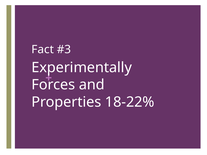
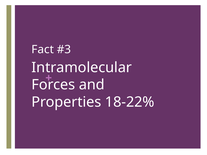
Experimentally: Experimentally -> Intramolecular
